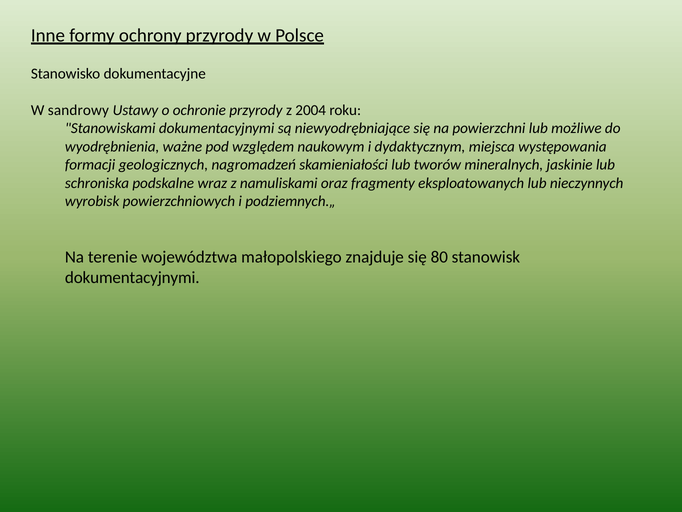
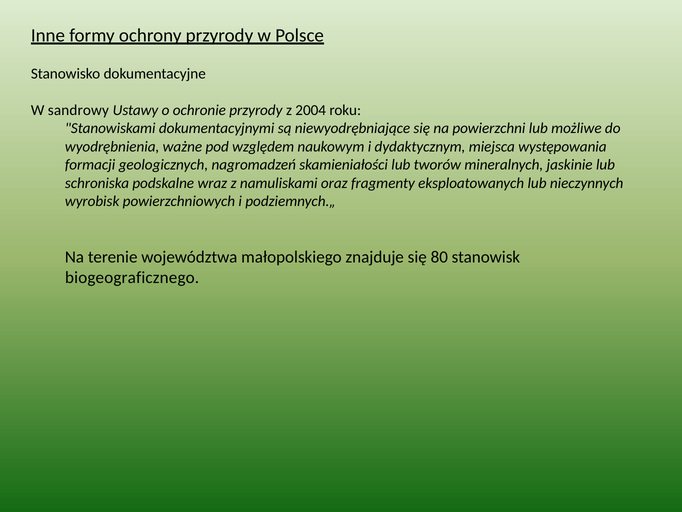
dokumentacyjnymi at (132, 277): dokumentacyjnymi -> biogeograficznego
